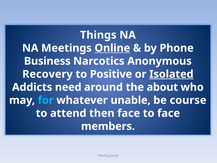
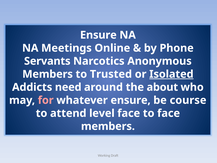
Things at (98, 35): Things -> Ensure
Online underline: present -> none
Business: Business -> Servants
Recovery at (47, 74): Recovery -> Members
Positive: Positive -> Trusted
for colour: light blue -> pink
whatever unable: unable -> ensure
then: then -> level
